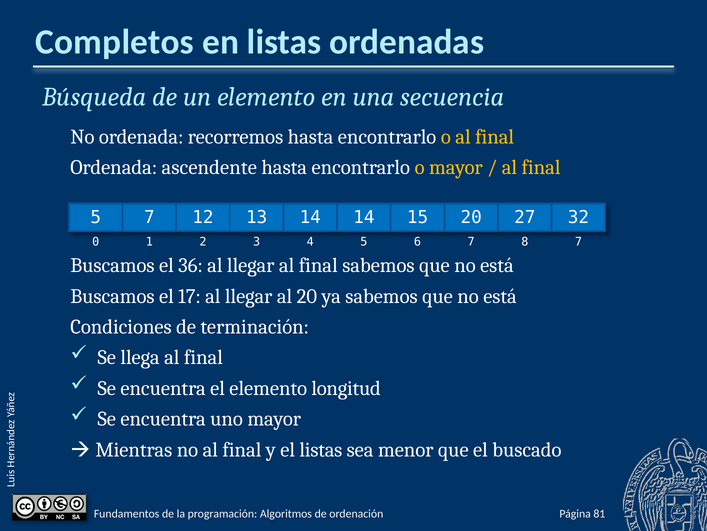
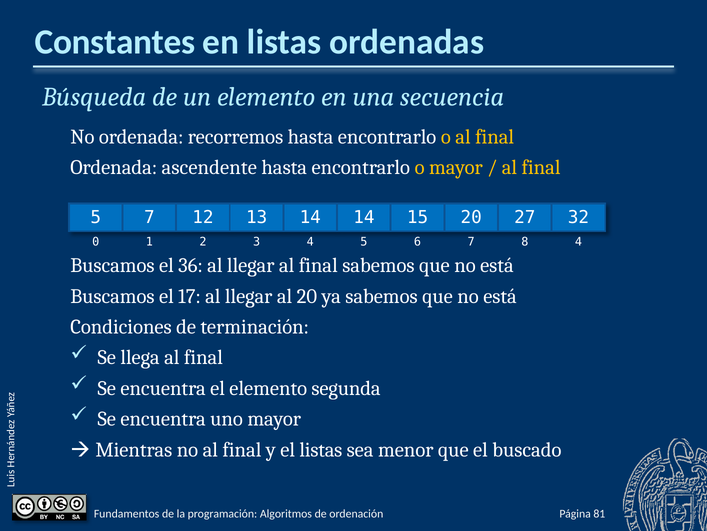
Completos: Completos -> Constantes
8 7: 7 -> 4
longitud: longitud -> segunda
